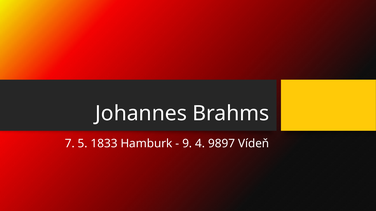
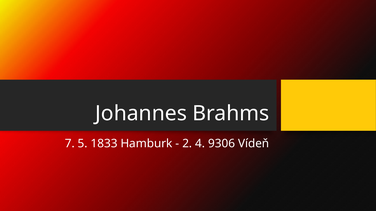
9: 9 -> 2
9897: 9897 -> 9306
